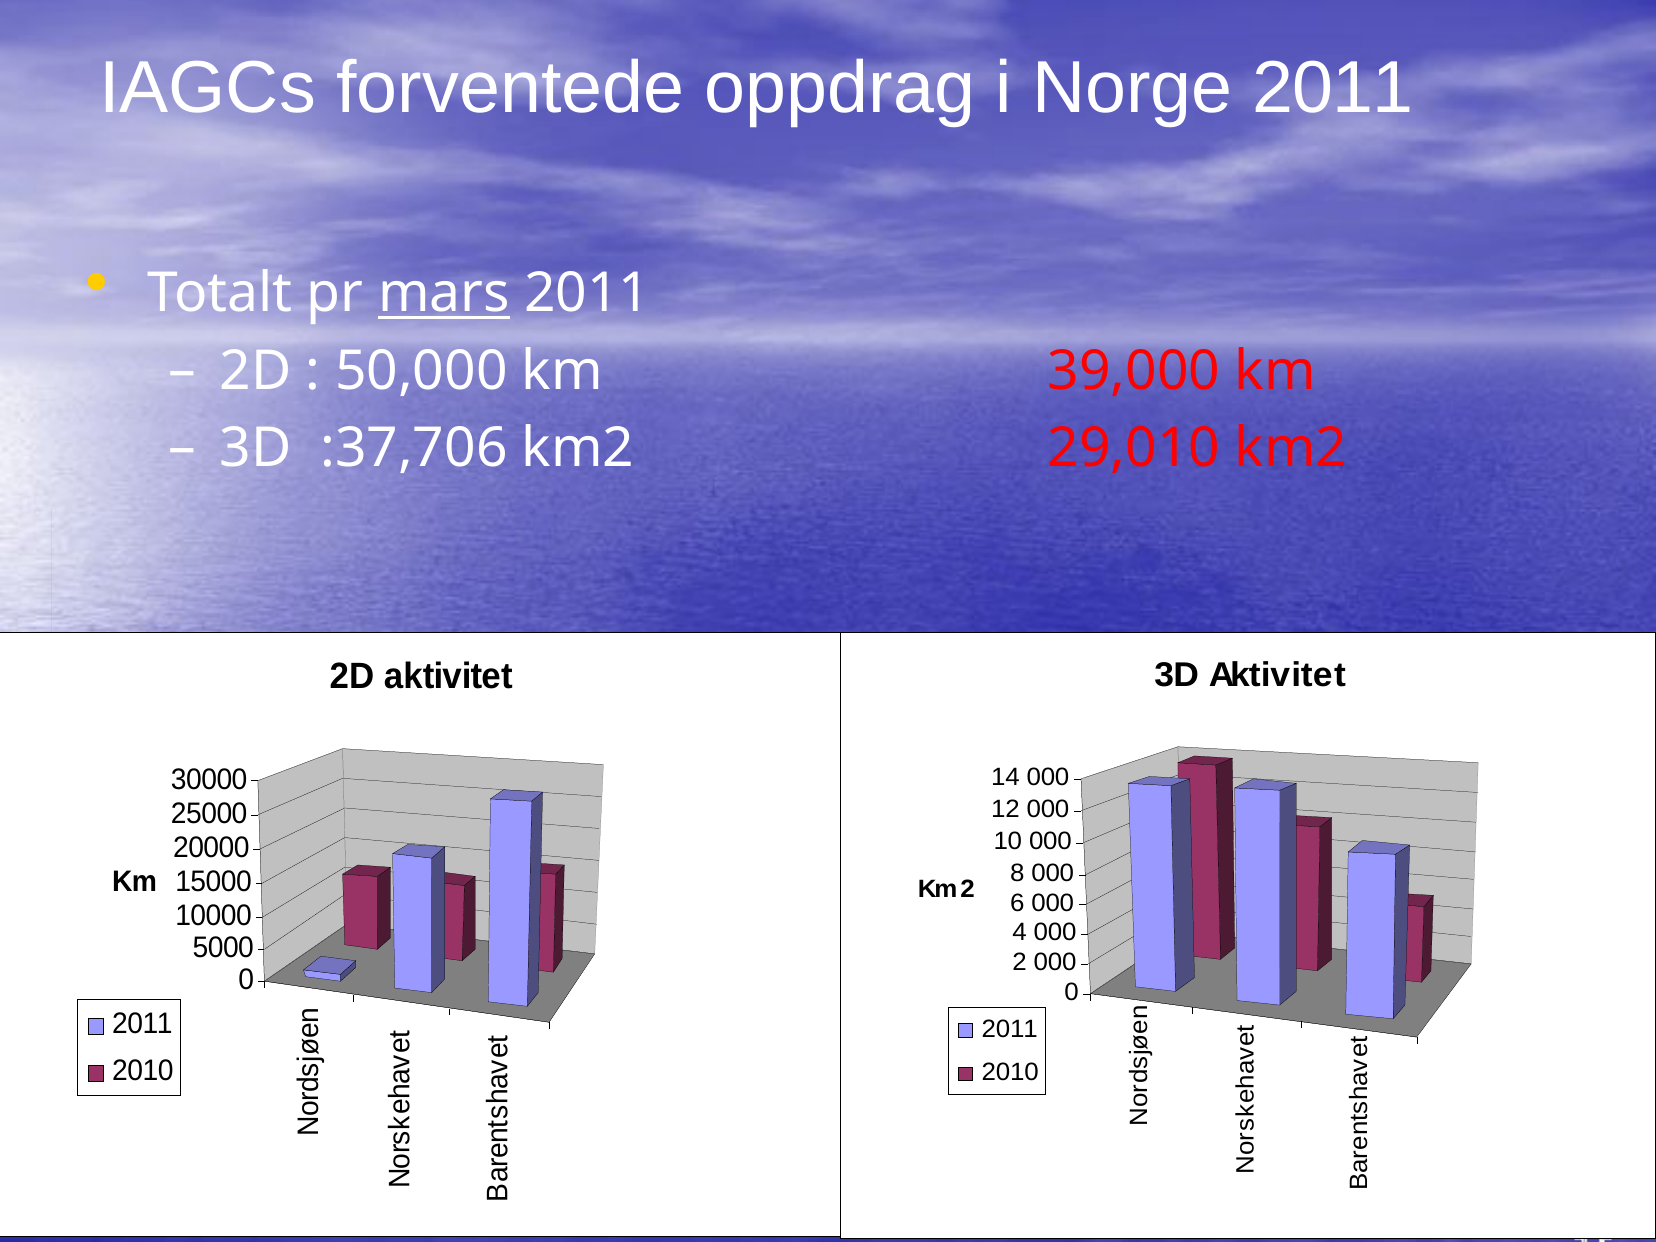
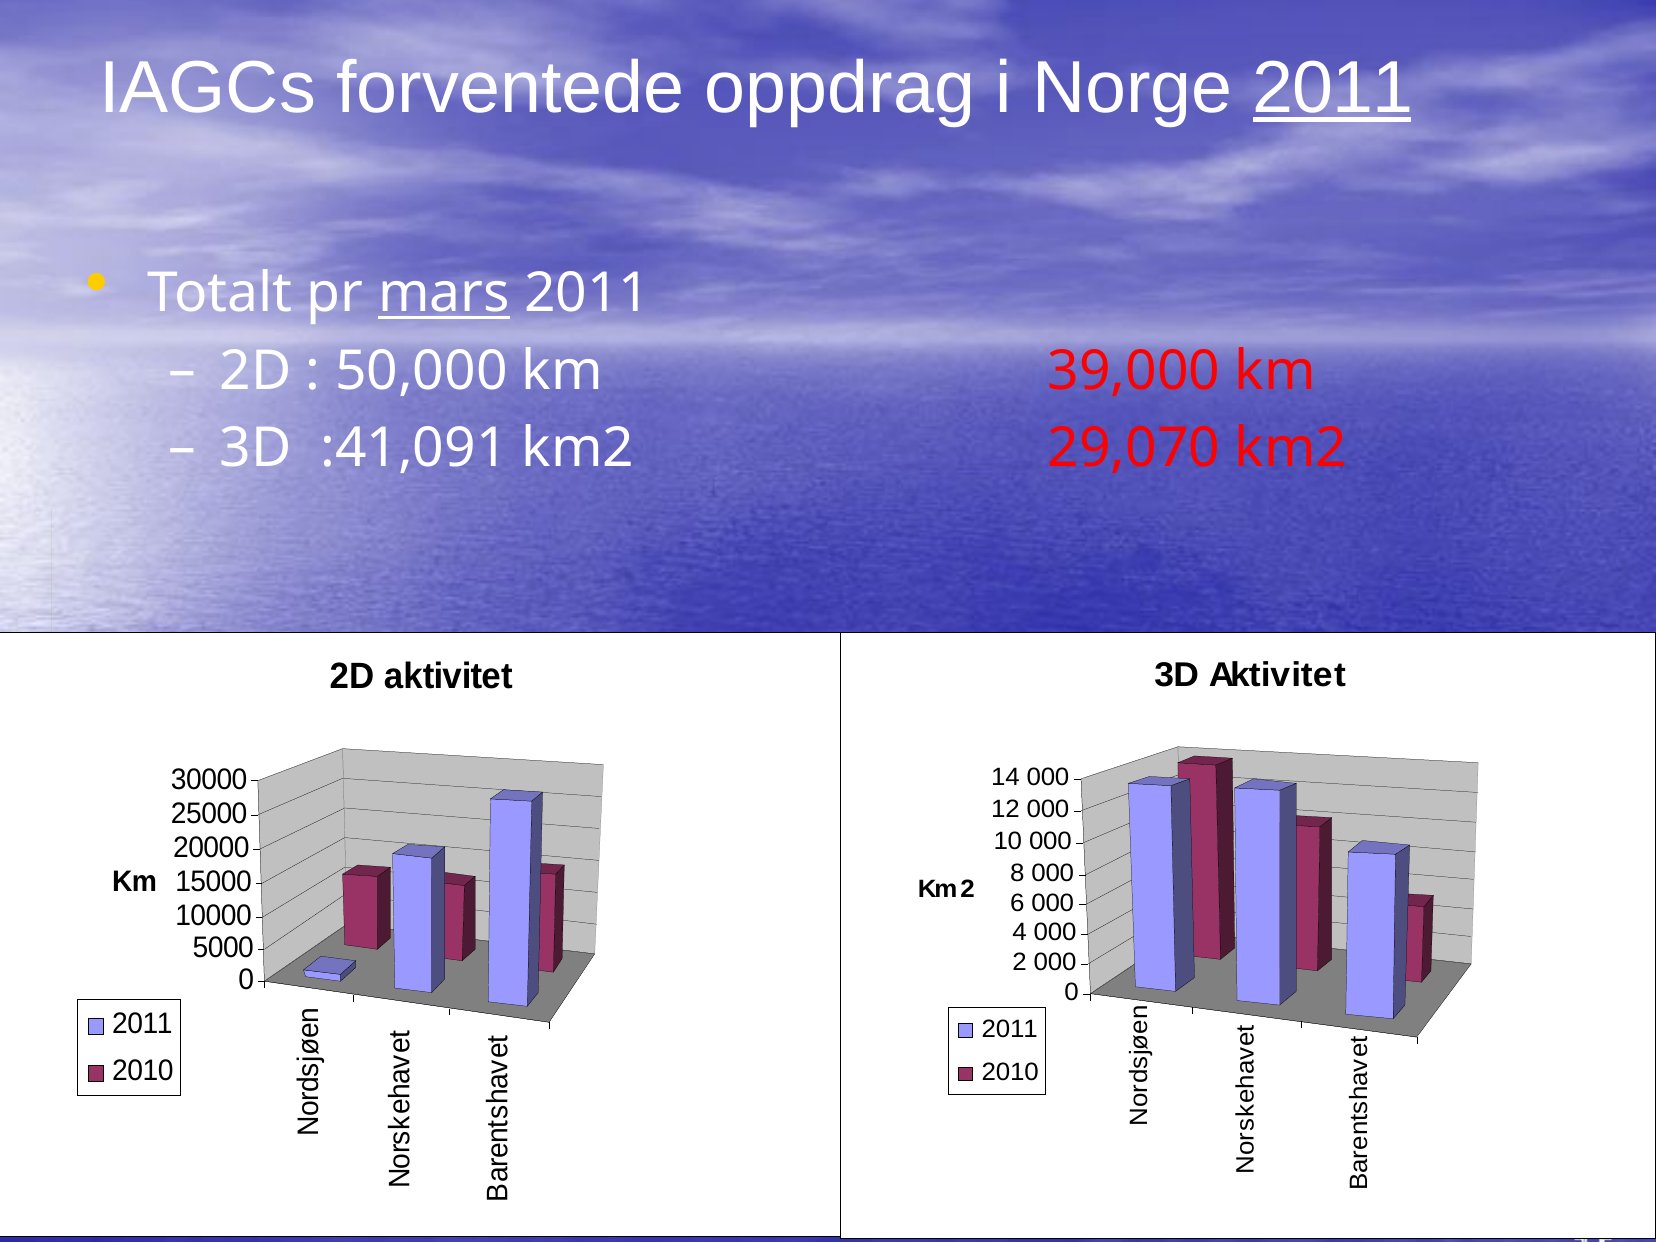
2011 at (1333, 88) underline: none -> present
:37,706: :37,706 -> :41,091
29,010: 29,010 -> 29,070
